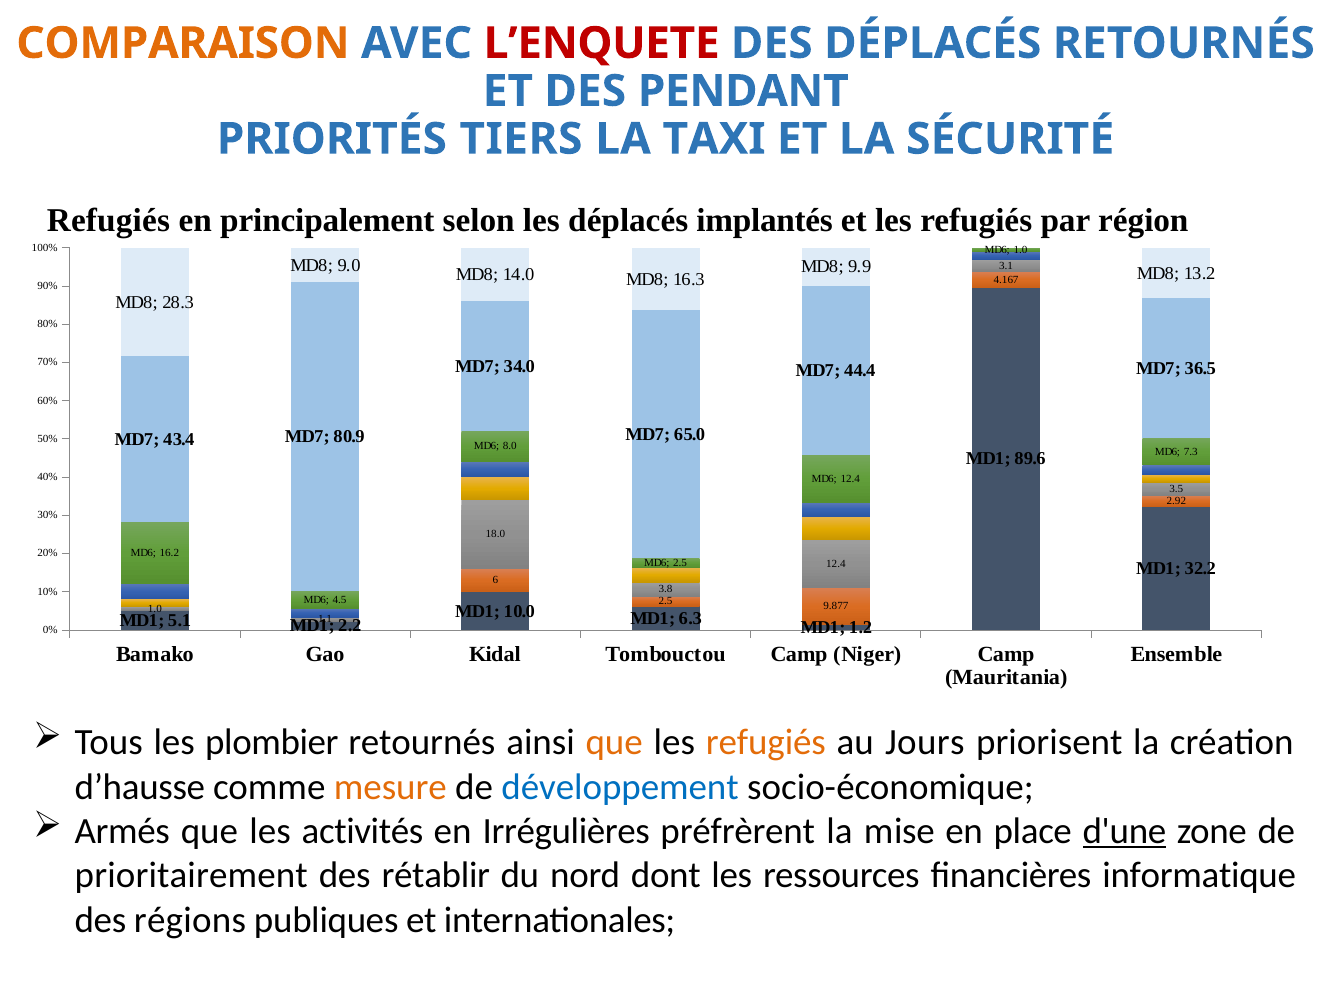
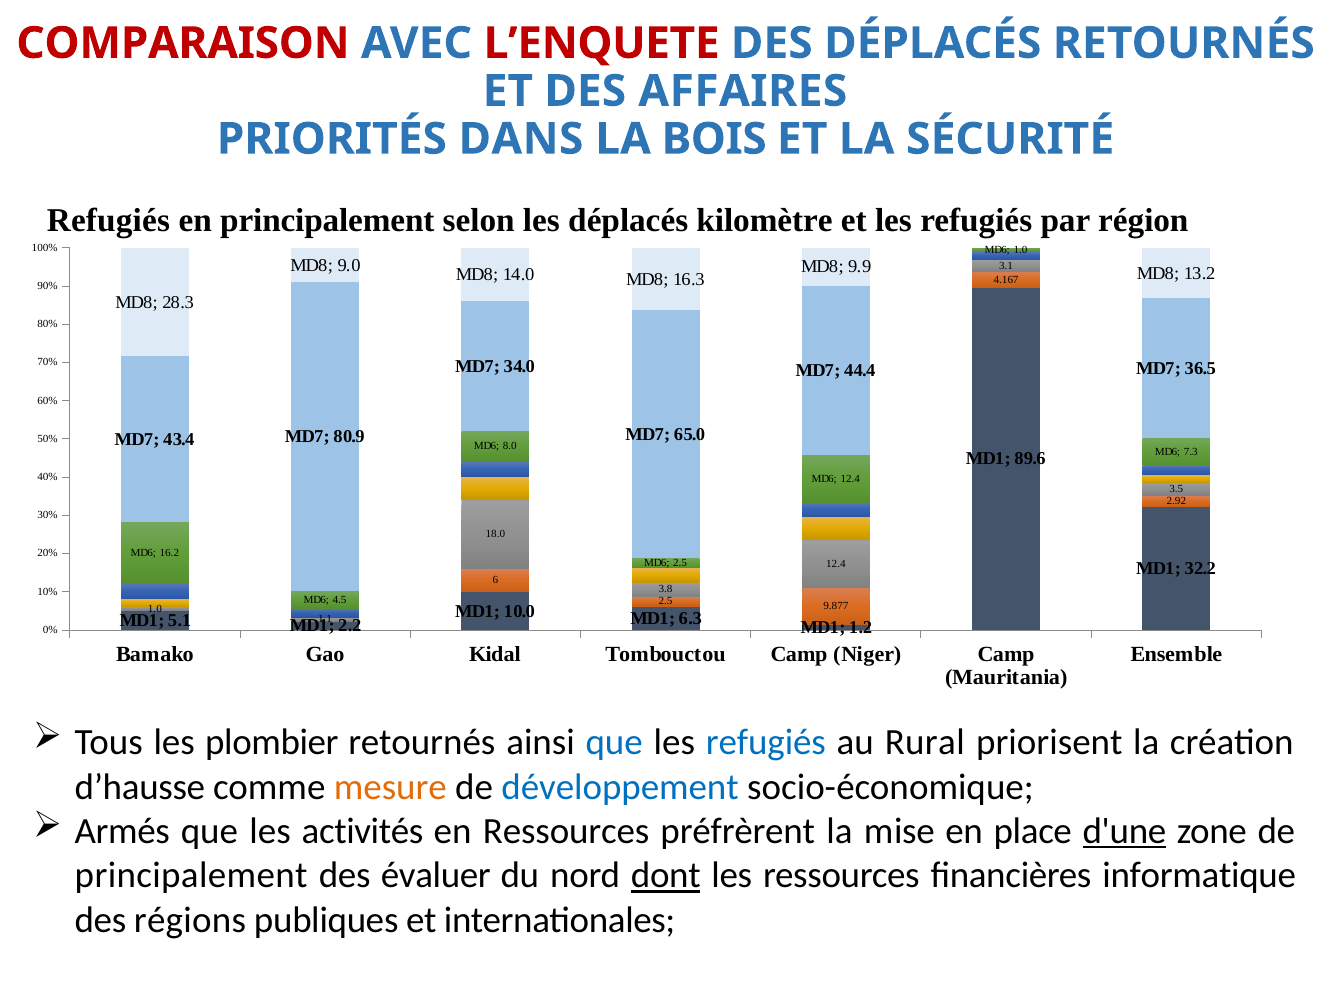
COMPARAISON colour: orange -> red
PENDANT: PENDANT -> AFFAIRES
TIERS: TIERS -> DANS
TAXI: TAXI -> BOIS
implantés: implantés -> kilomètre
que at (614, 743) colour: orange -> blue
refugiés at (766, 743) colour: orange -> blue
Jours: Jours -> Rural
en Irrégulières: Irrégulières -> Ressources
prioritairement at (191, 876): prioritairement -> principalement
rétablir: rétablir -> évaluer
dont underline: none -> present
